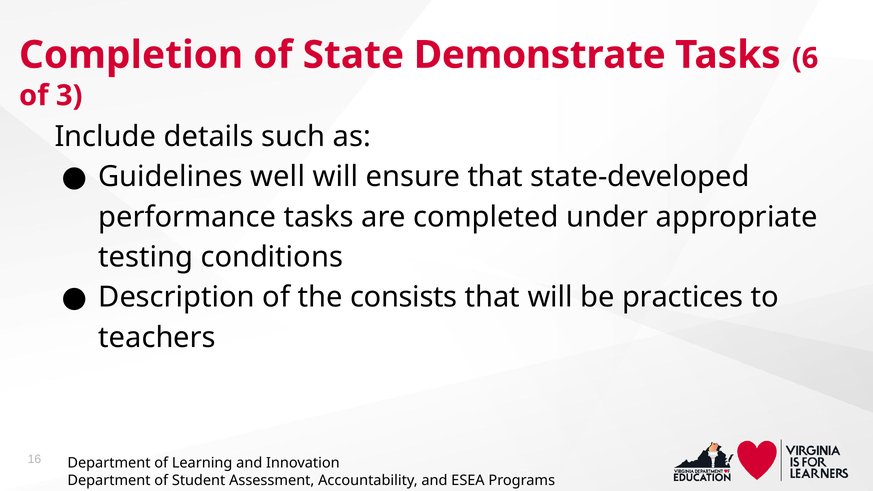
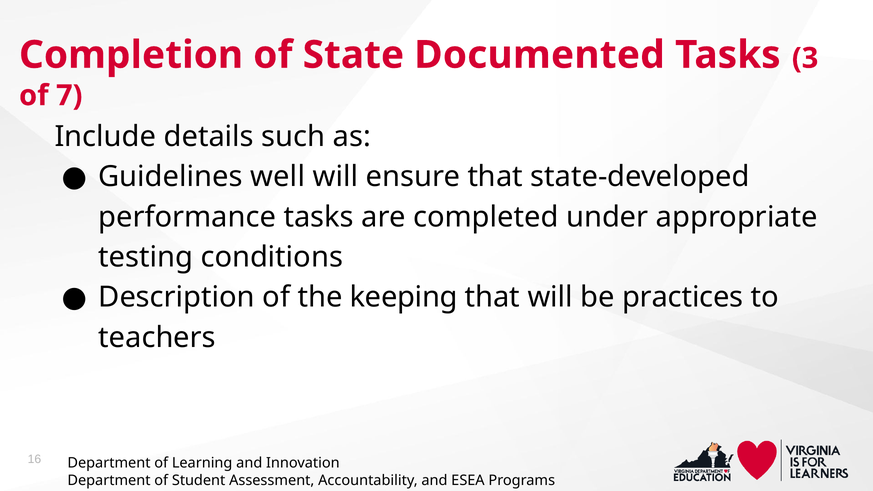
Demonstrate: Demonstrate -> Documented
6: 6 -> 3
3: 3 -> 7
consists: consists -> keeping
